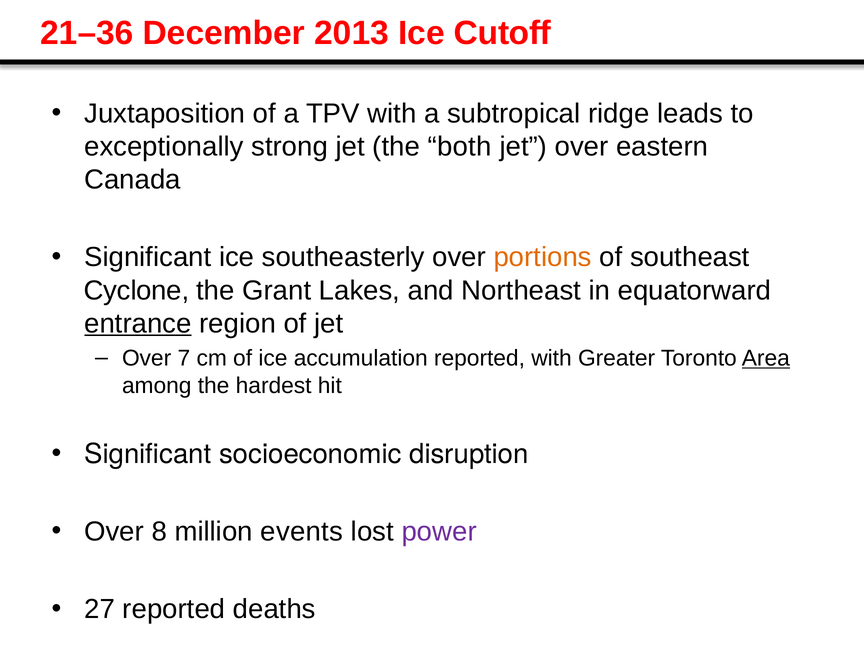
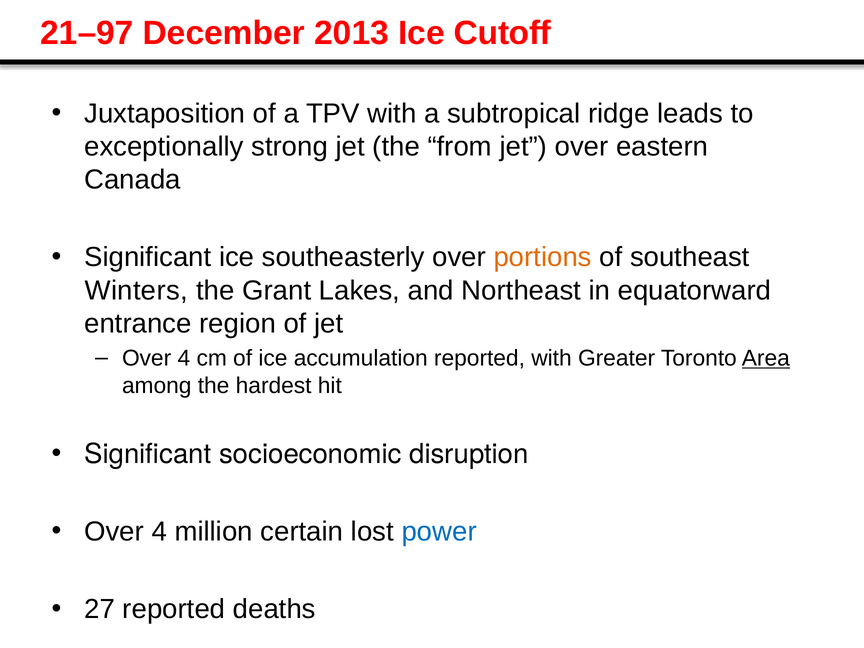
21–36: 21–36 -> 21–97
both: both -> from
Cyclone: Cyclone -> Winters
entrance underline: present -> none
7 at (184, 358): 7 -> 4
8 at (159, 532): 8 -> 4
events: events -> certain
power colour: purple -> blue
